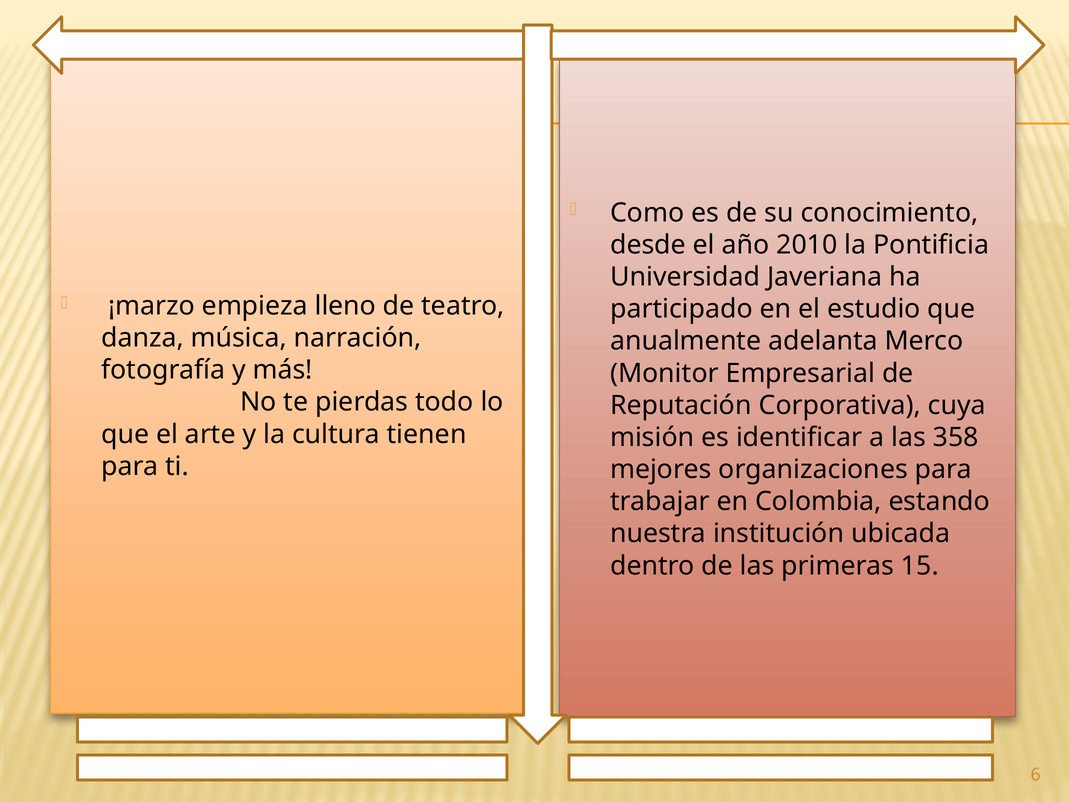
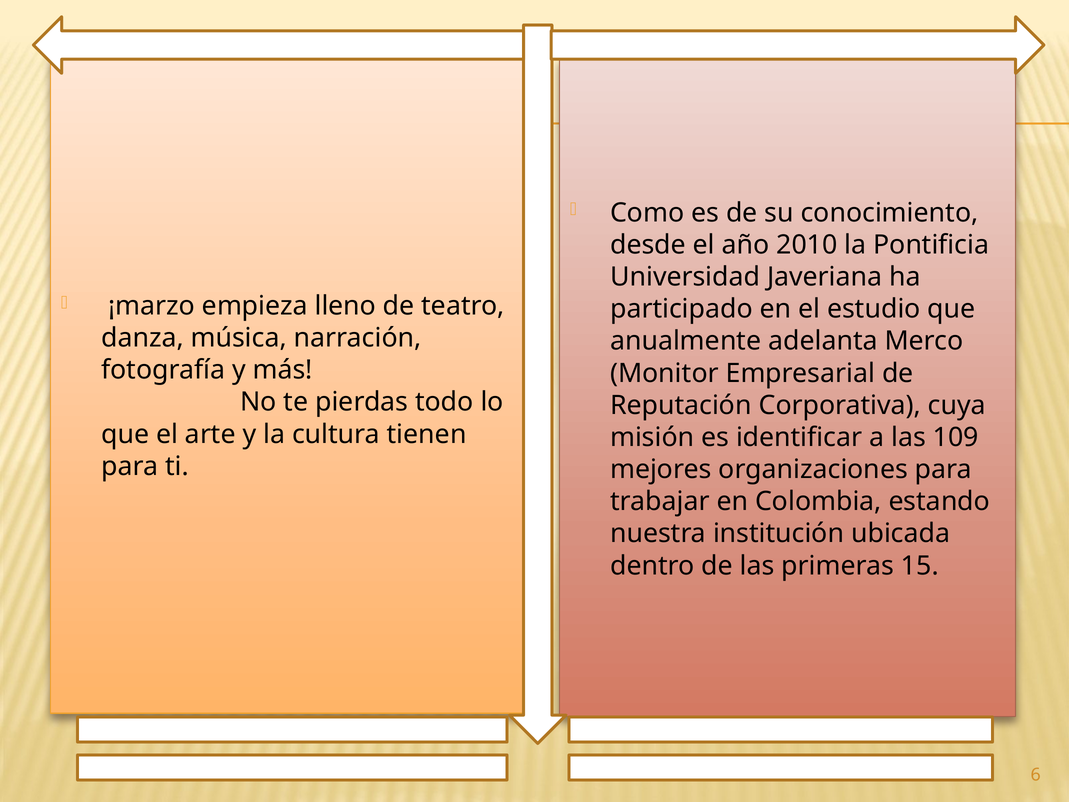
358: 358 -> 109
